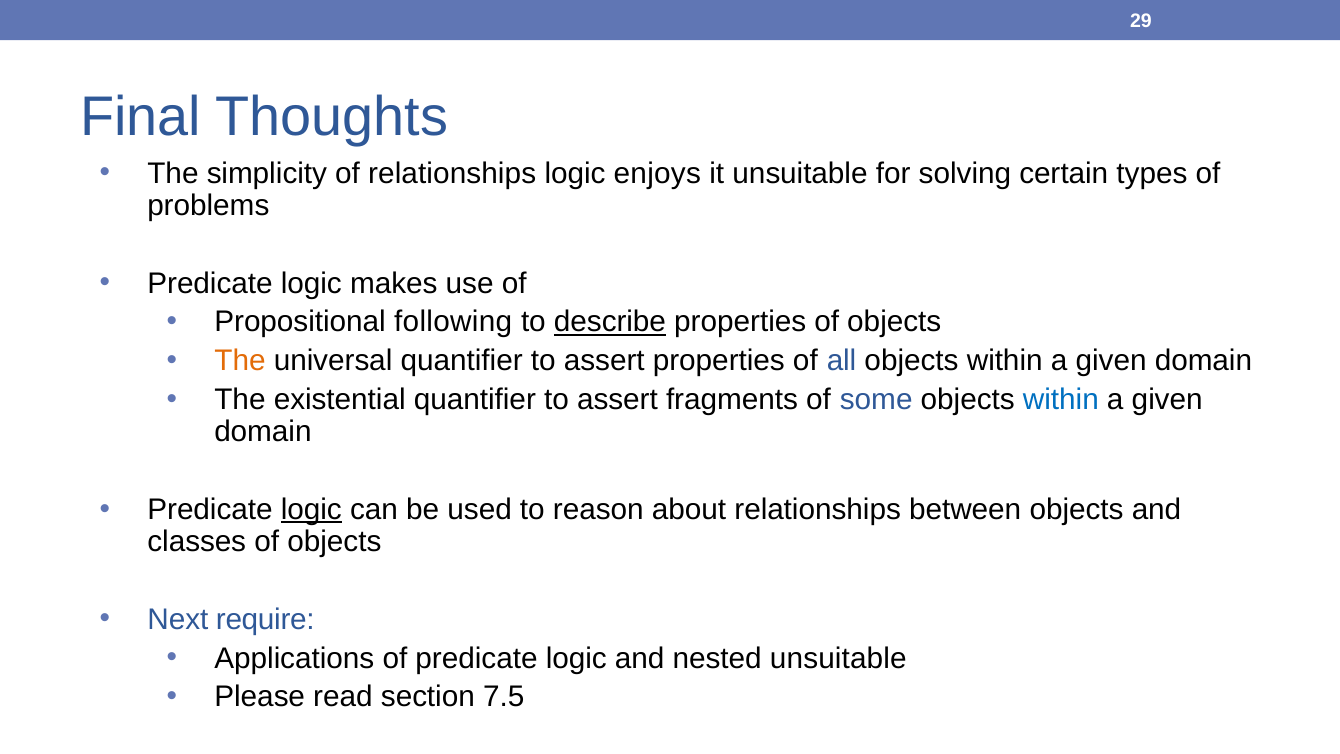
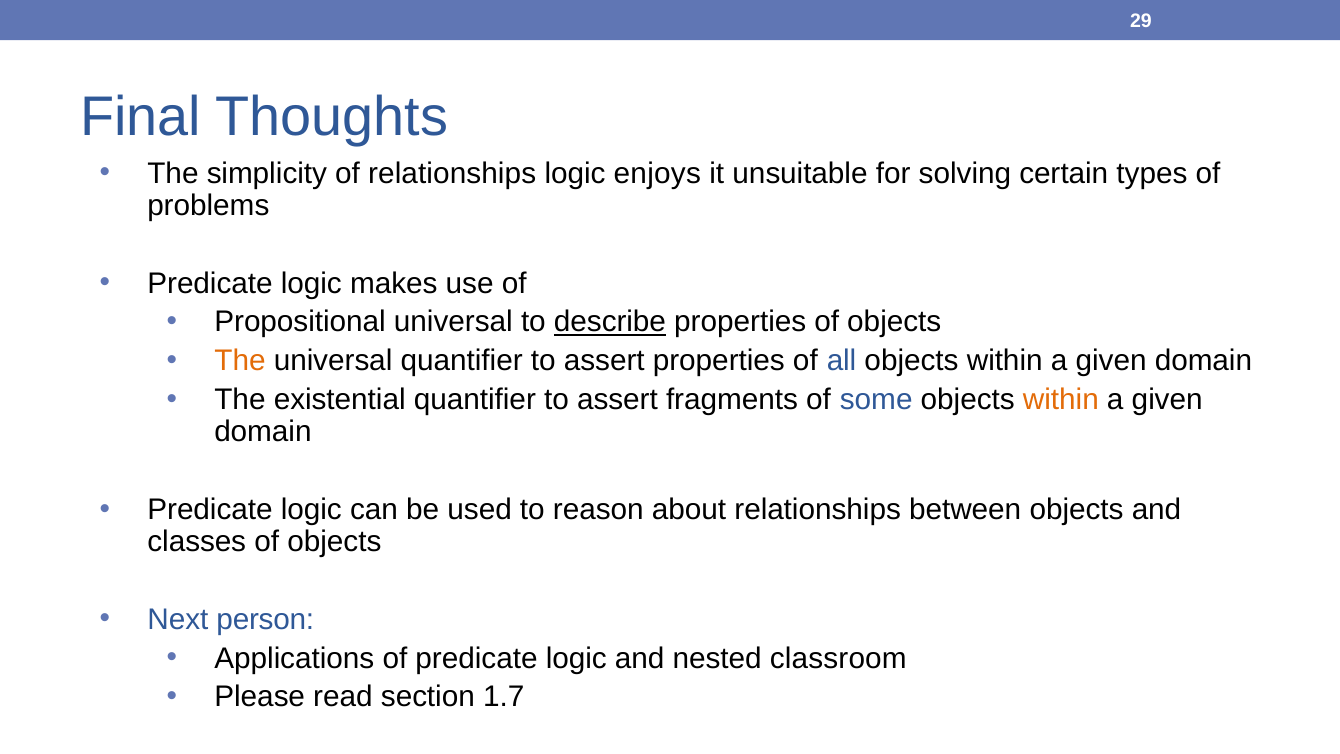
Propositional following: following -> universal
within at (1061, 400) colour: blue -> orange
logic at (311, 509) underline: present -> none
require: require -> person
nested unsuitable: unsuitable -> classroom
7.5: 7.5 -> 1.7
